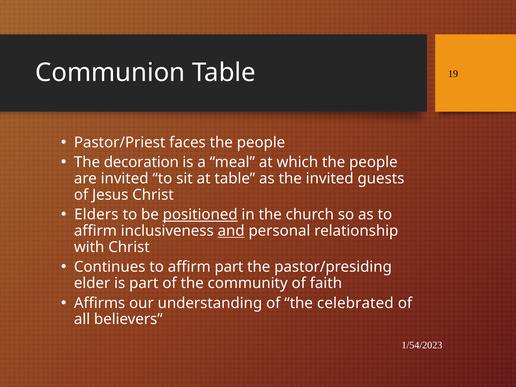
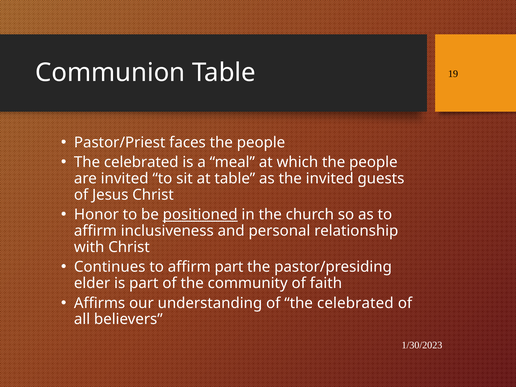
decoration at (141, 162): decoration -> celebrated
Elders: Elders -> Honor
and underline: present -> none
1/54/2023: 1/54/2023 -> 1/30/2023
